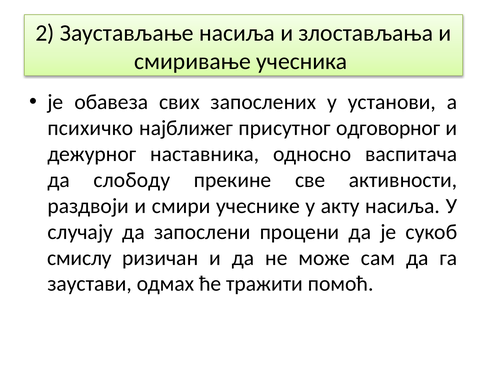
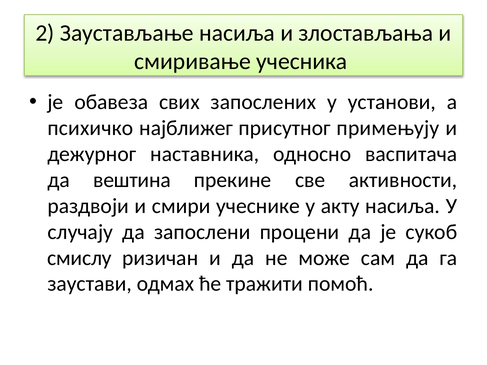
одговорног: одговорног -> примењују
слободу: слободу -> вештина
